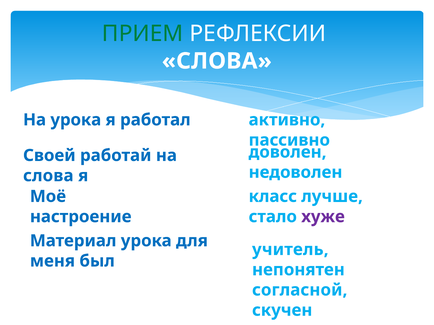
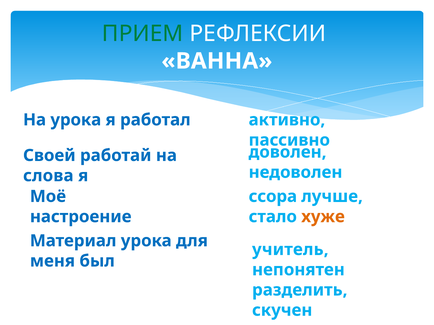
СЛОВА at (217, 61): СЛОВА -> ВАННА
класс: класс -> ссора
хуже colour: purple -> orange
согласной: согласной -> разделить
